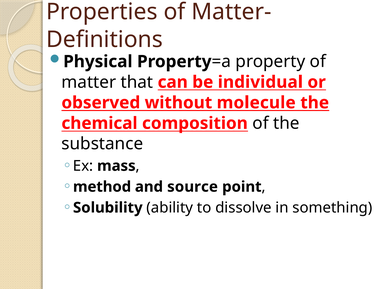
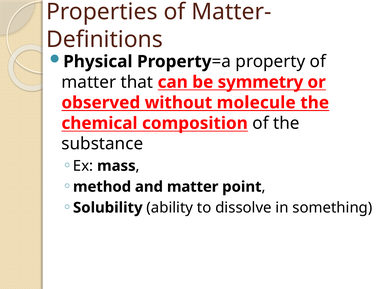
individual: individual -> symmetry
and source: source -> matter
